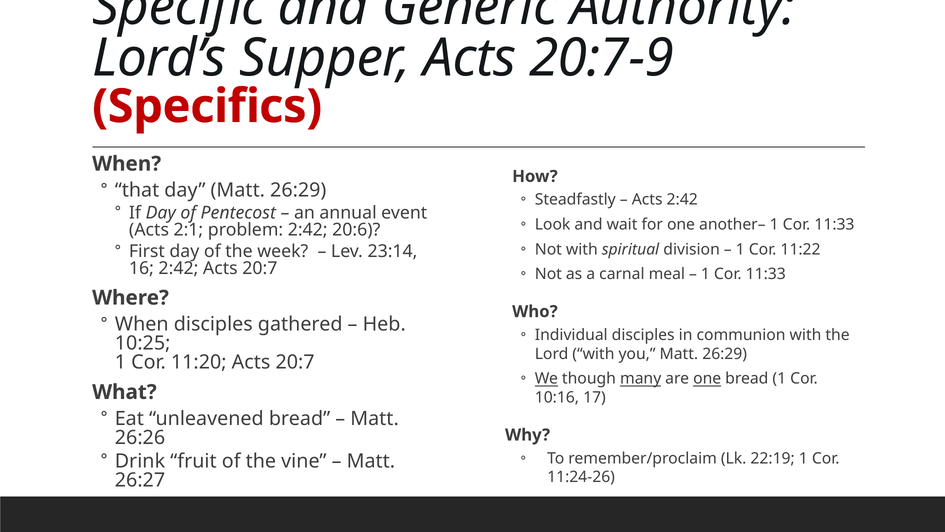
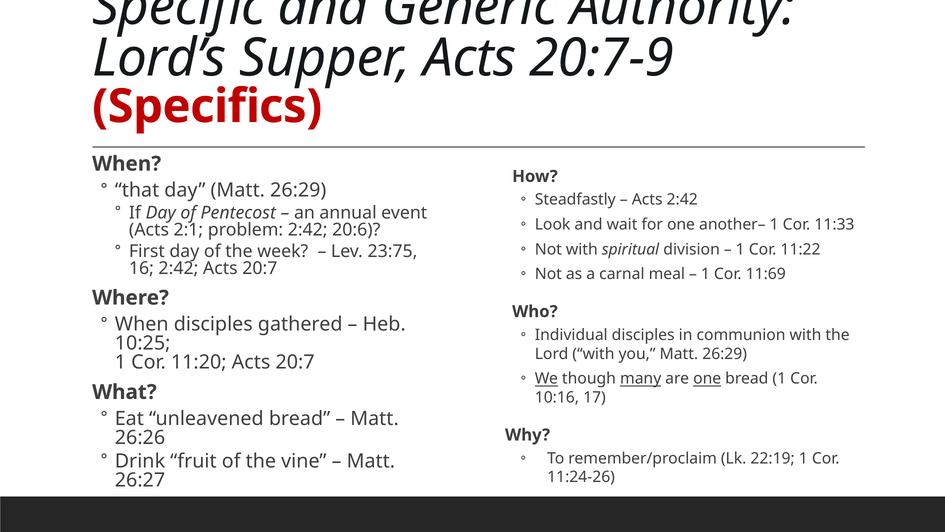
23:14: 23:14 -> 23:75
11:33 at (766, 274): 11:33 -> 11:69
